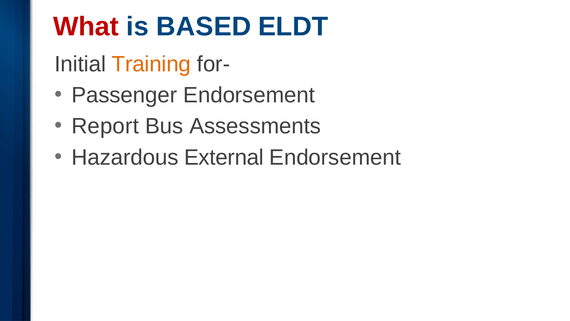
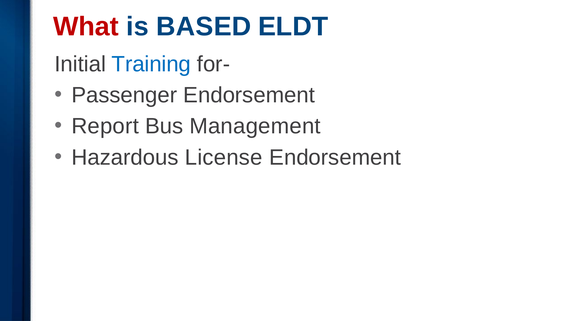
Training colour: orange -> blue
Assessments: Assessments -> Management
External: External -> License
